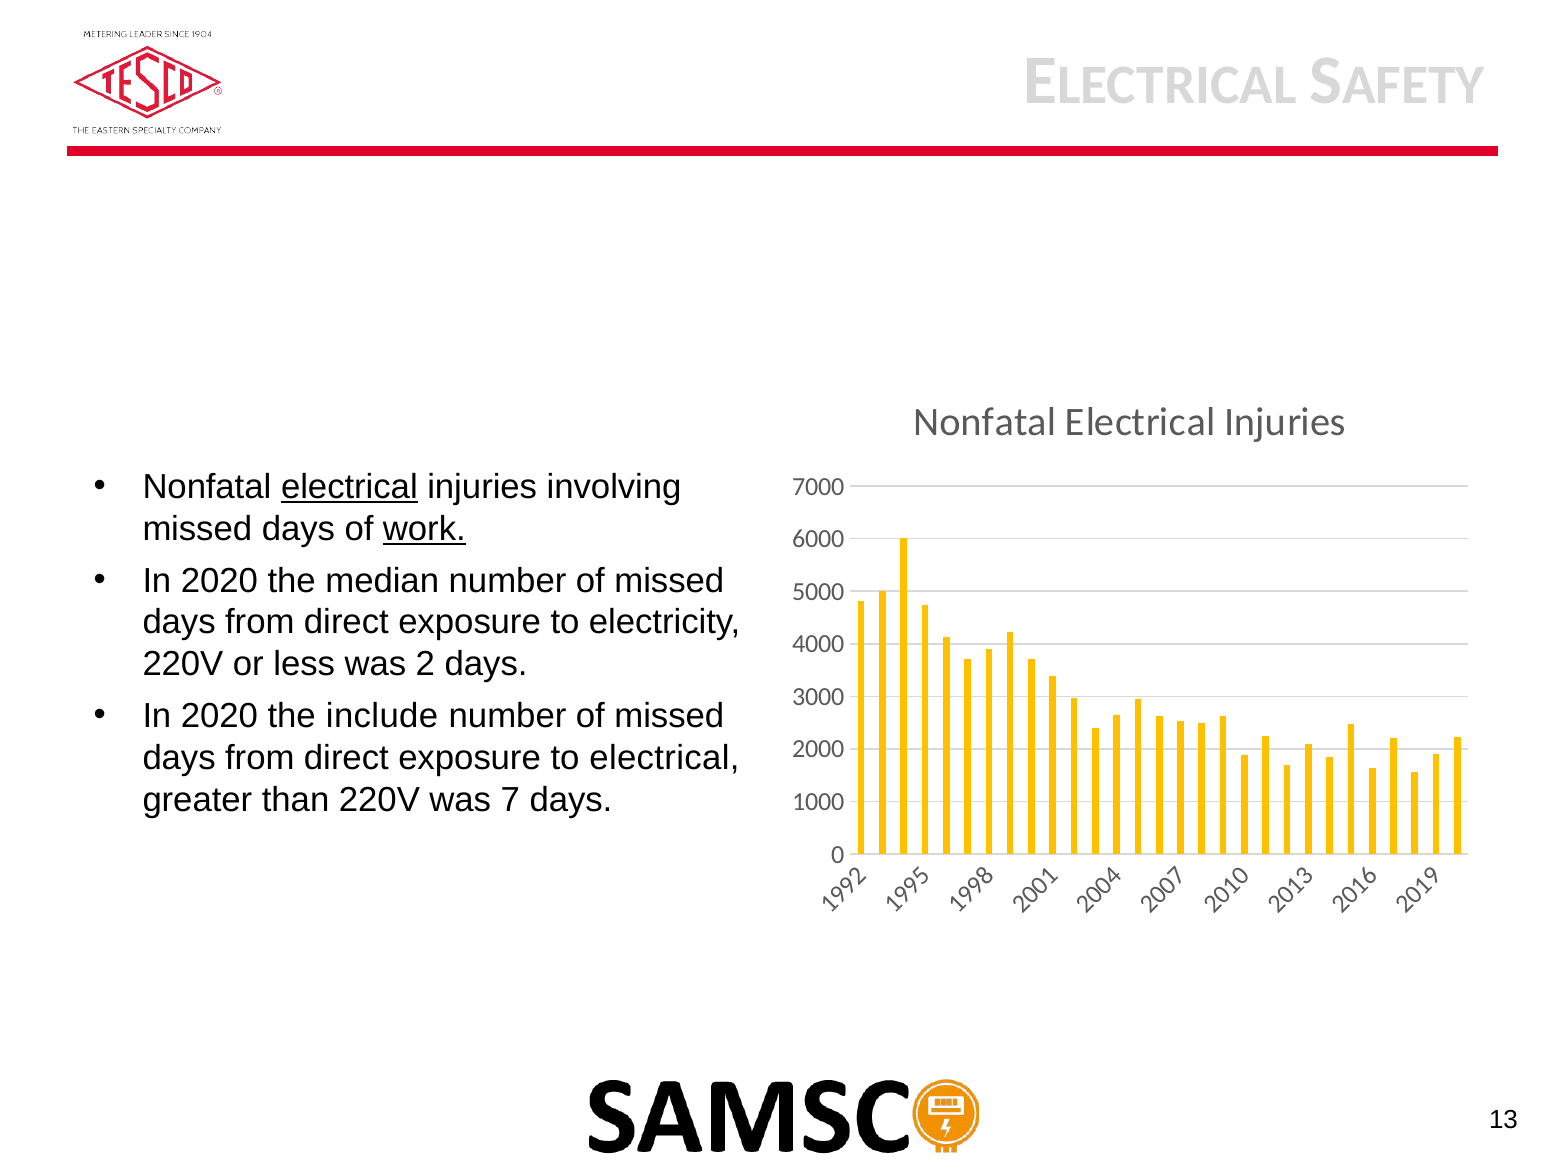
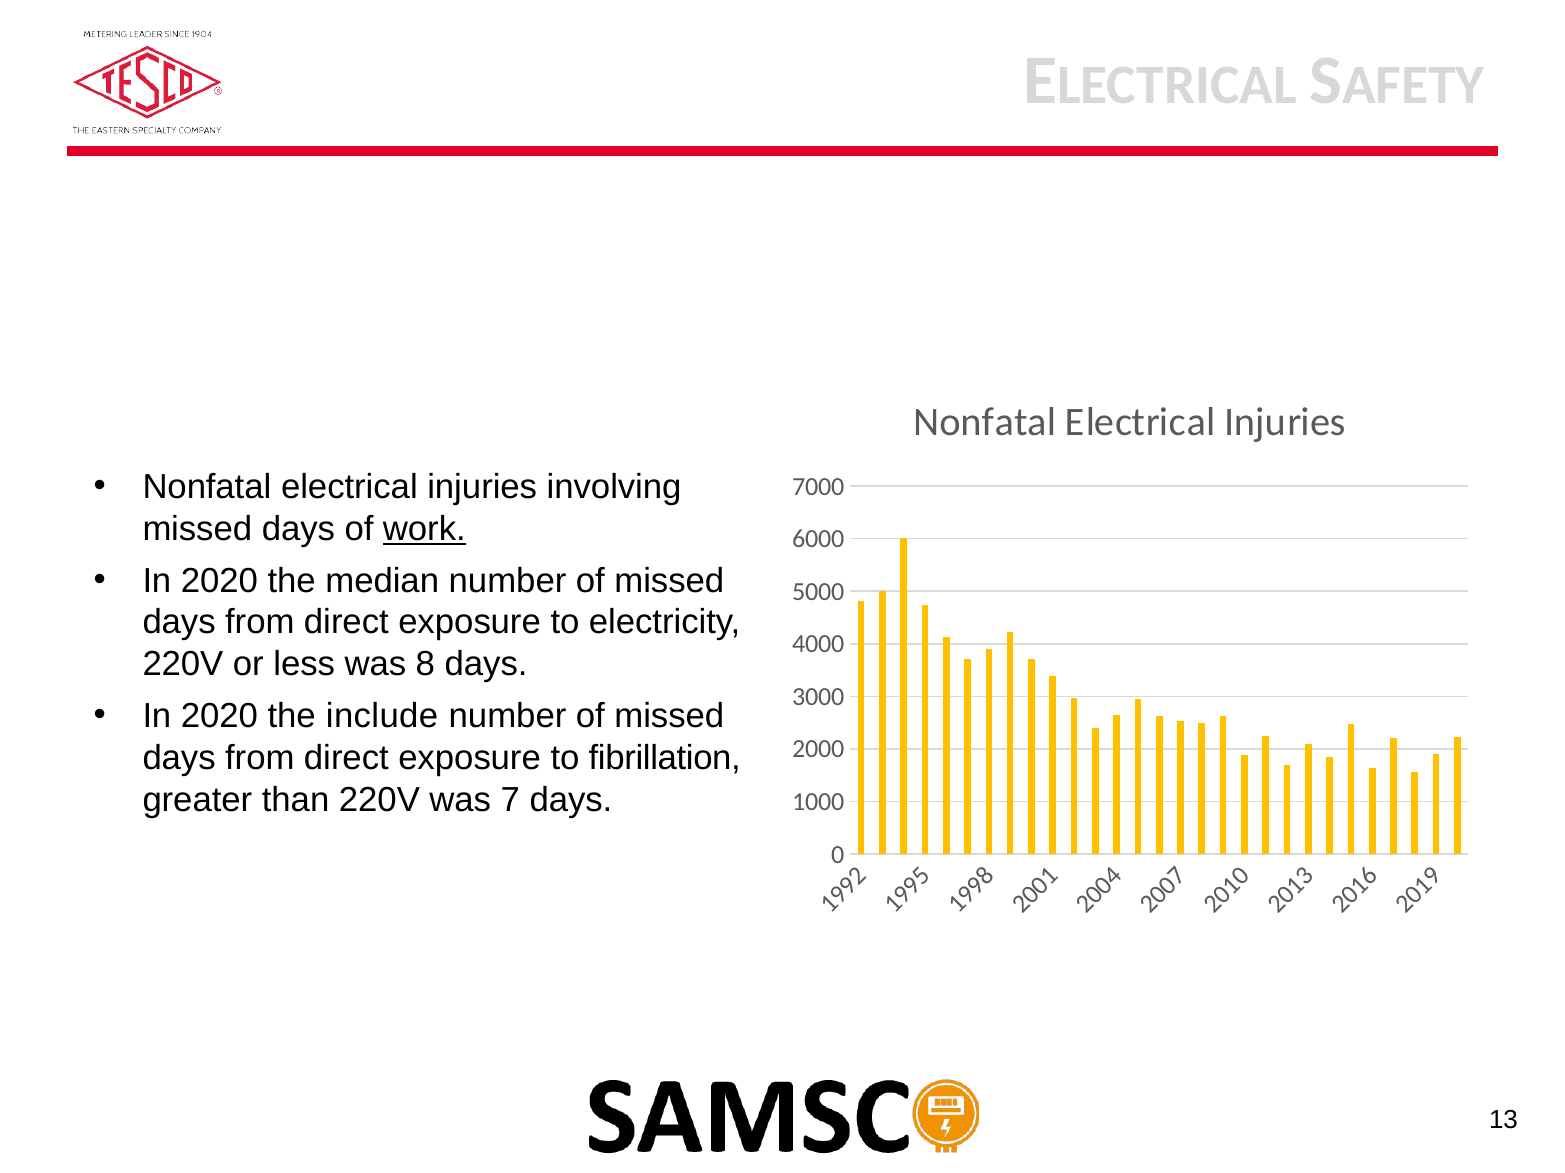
electrical at (349, 487) underline: present -> none
was 2: 2 -> 8
to electrical: electrical -> fibrillation
